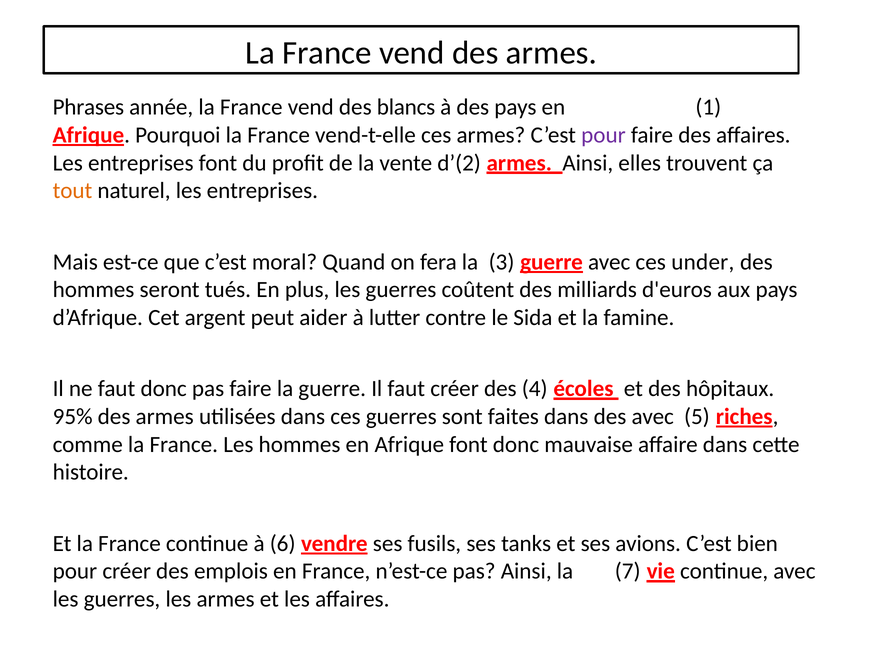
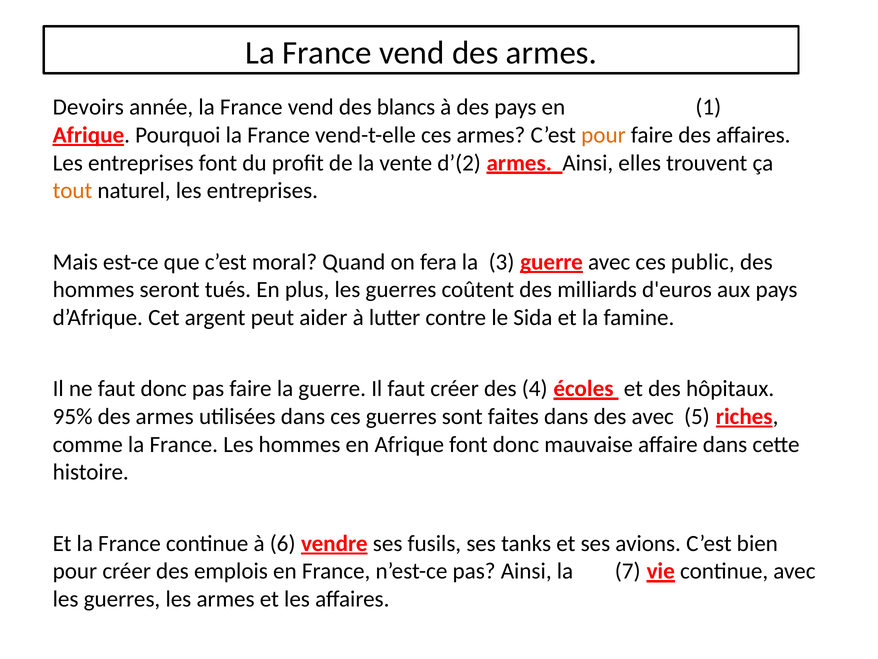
Phrases: Phrases -> Devoirs
pour at (603, 135) colour: purple -> orange
under: under -> public
